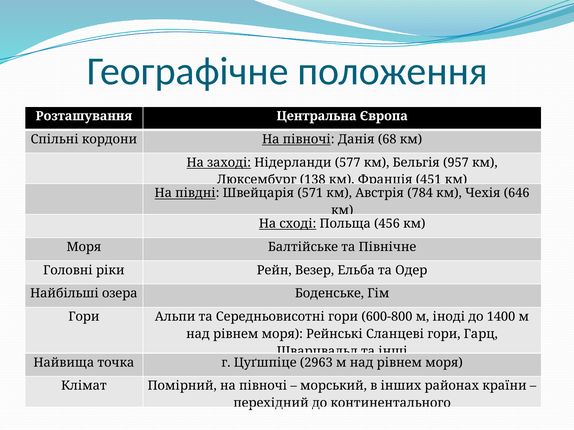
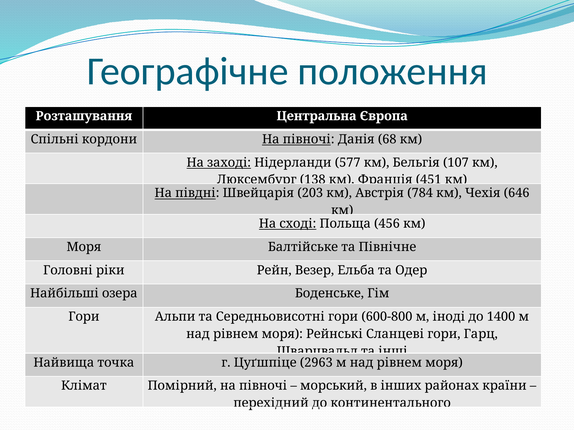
957: 957 -> 107
571: 571 -> 203
